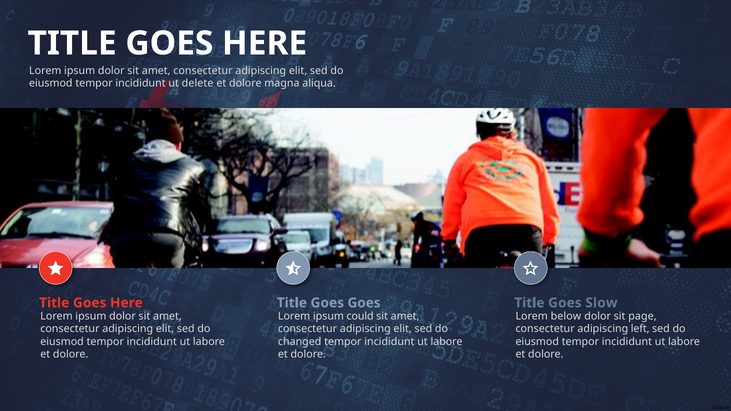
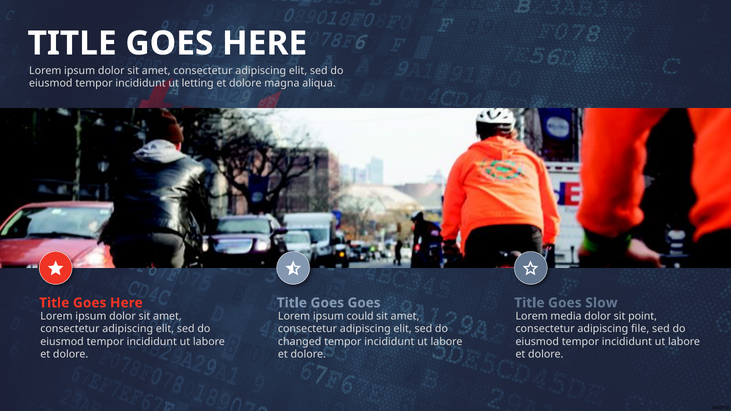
delete: delete -> letting
below: below -> media
page: page -> point
left: left -> file
